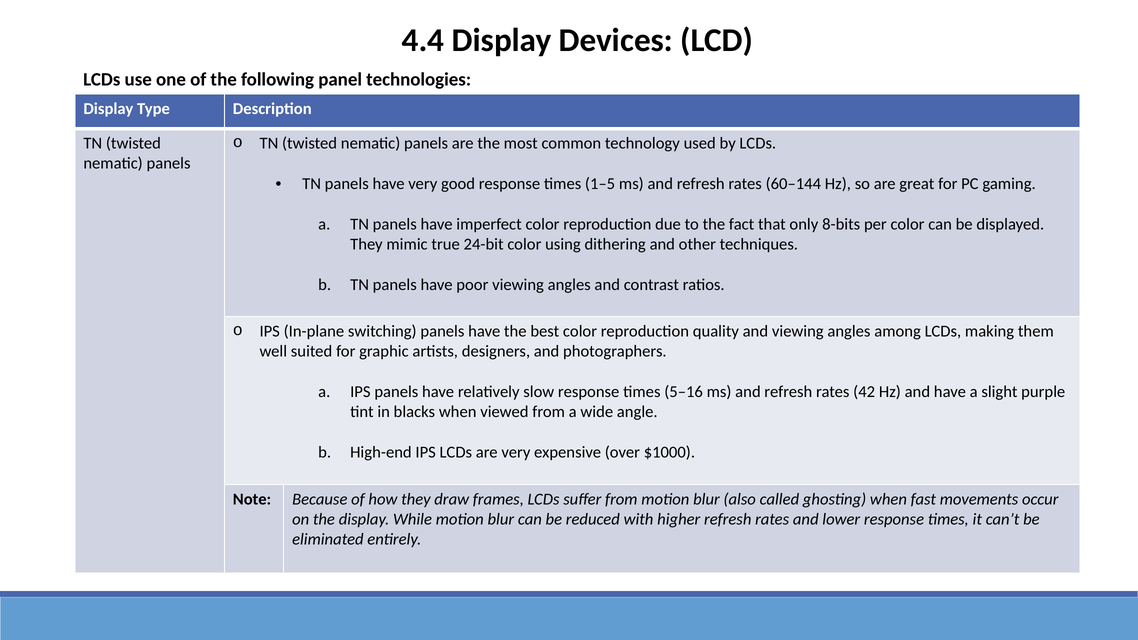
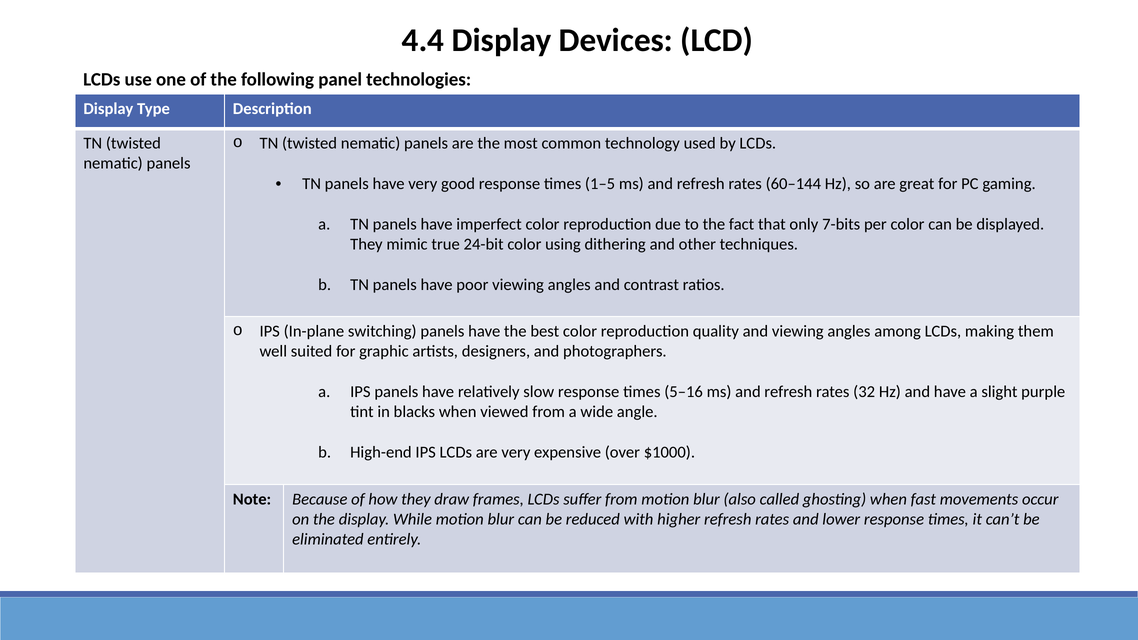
8-bits: 8-bits -> 7-bits
42: 42 -> 32
